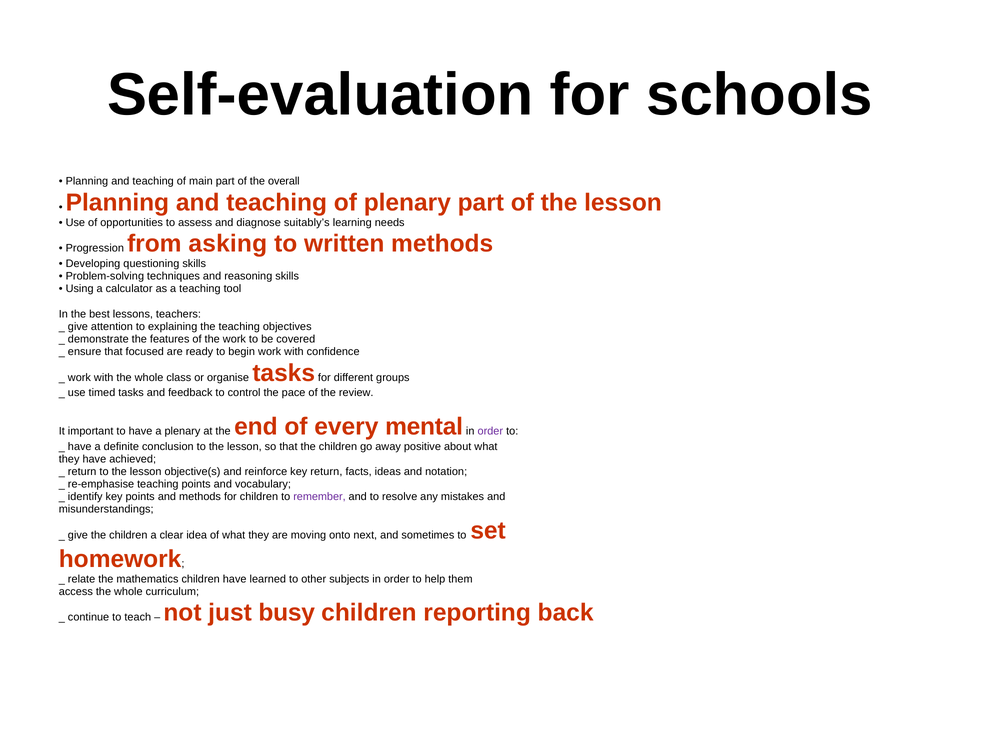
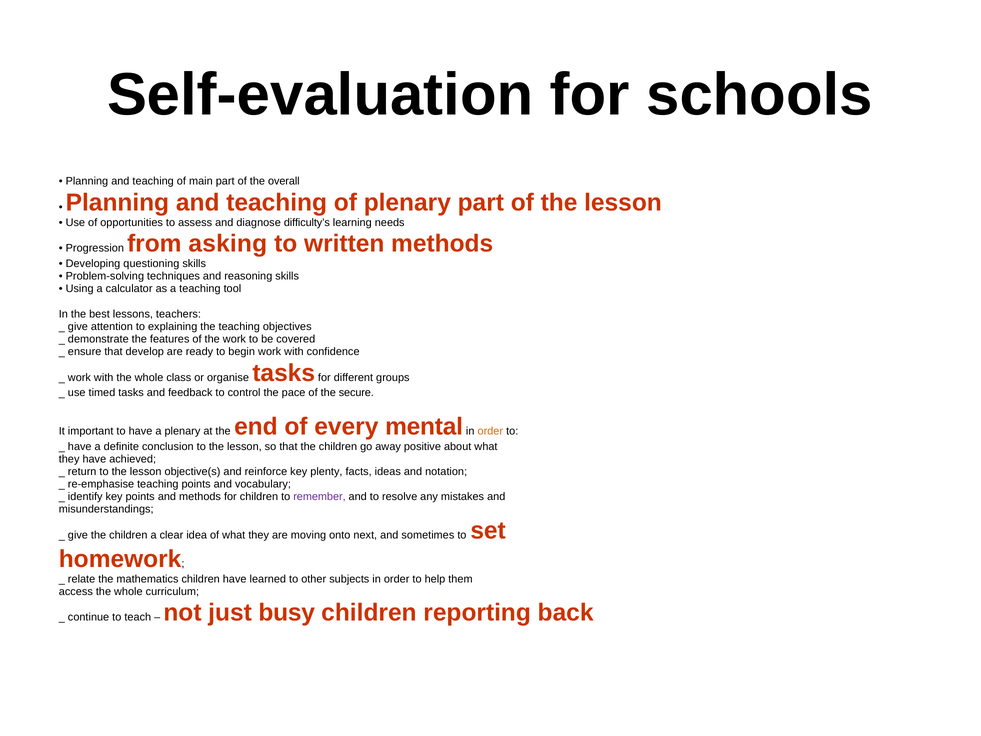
suitably’s: suitably’s -> difficulty’s
focused: focused -> develop
review: review -> secure
order at (490, 431) colour: purple -> orange
key return: return -> plenty
